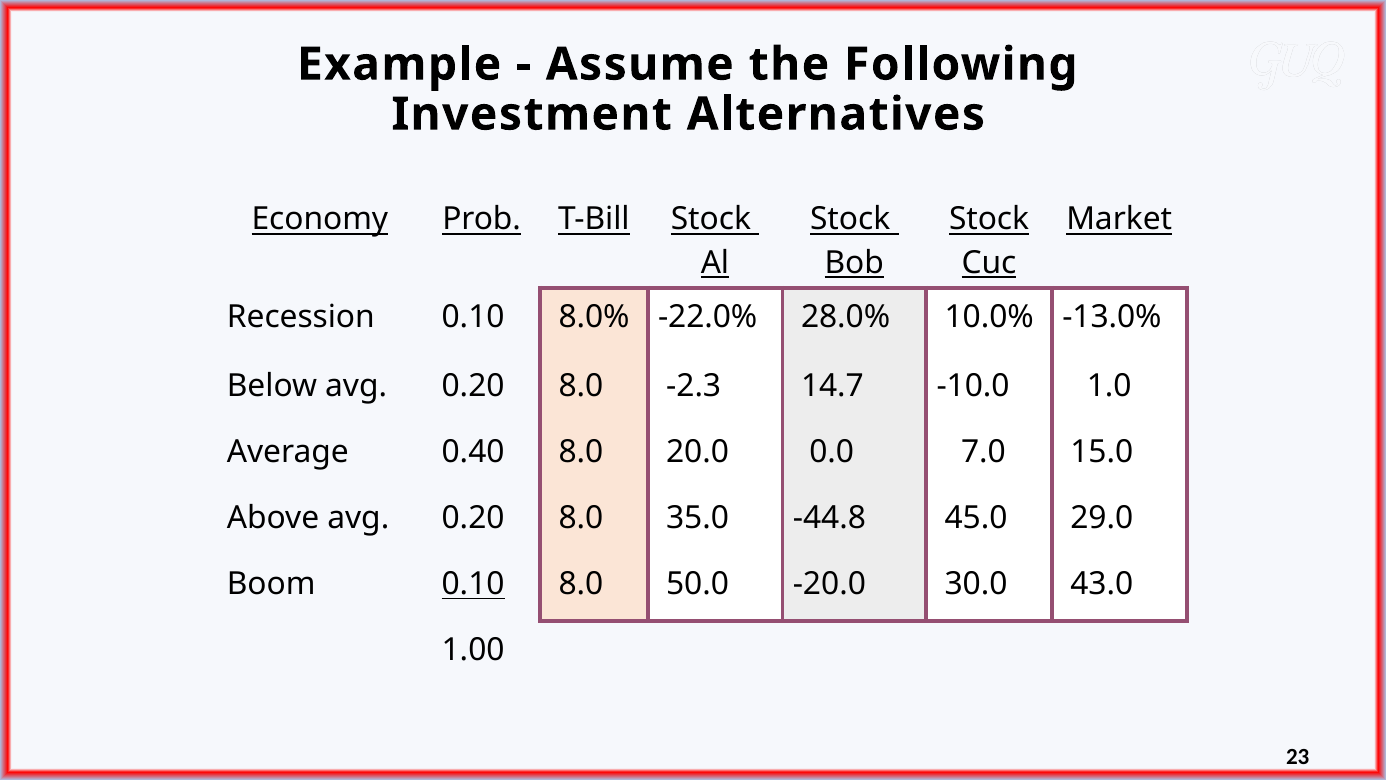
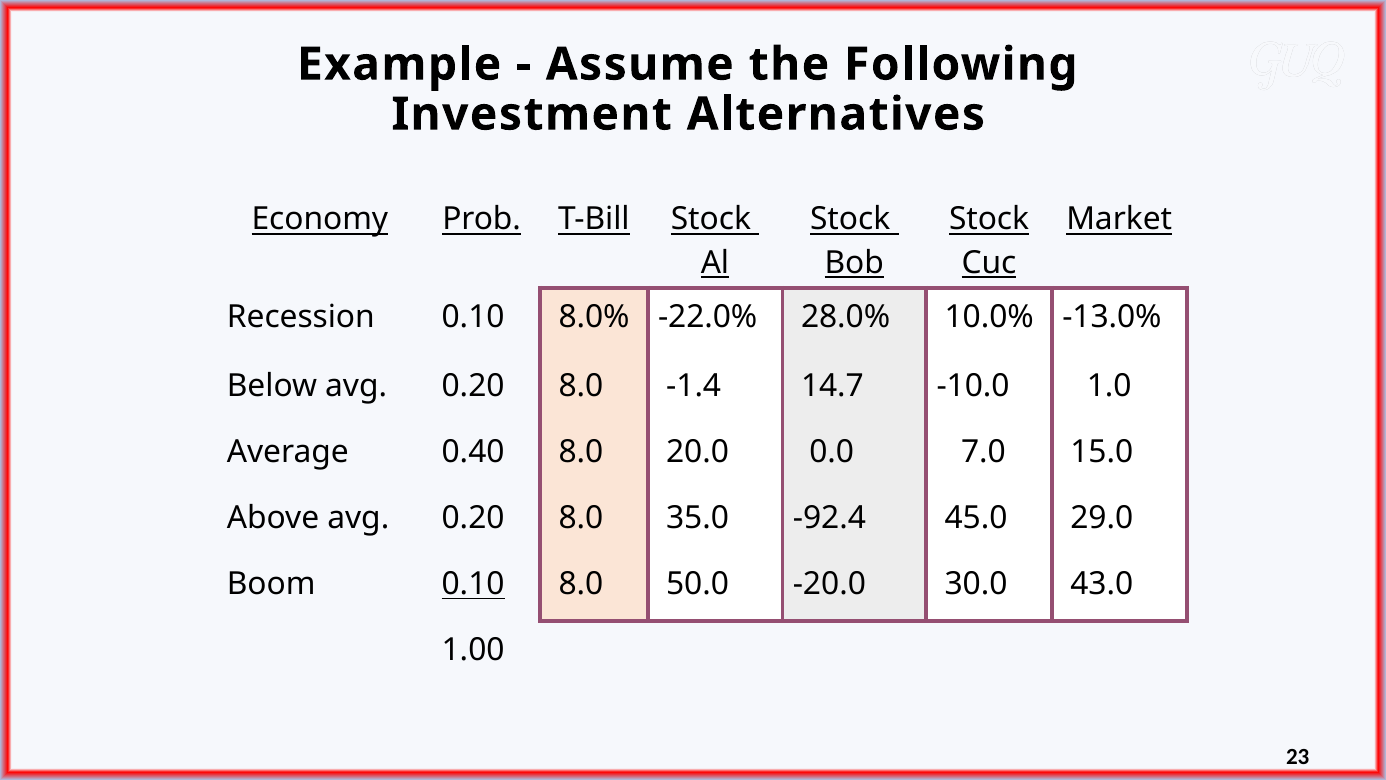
-2.3: -2.3 -> -1.4
-44.8: -44.8 -> -92.4
